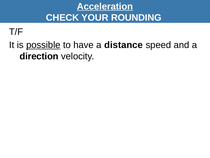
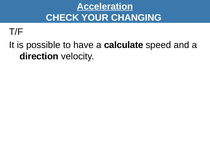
ROUNDING: ROUNDING -> CHANGING
possible underline: present -> none
distance: distance -> calculate
